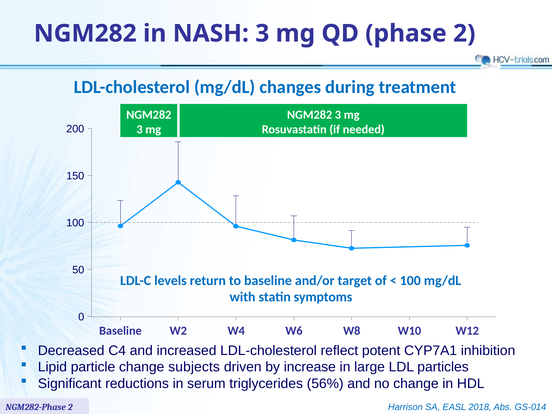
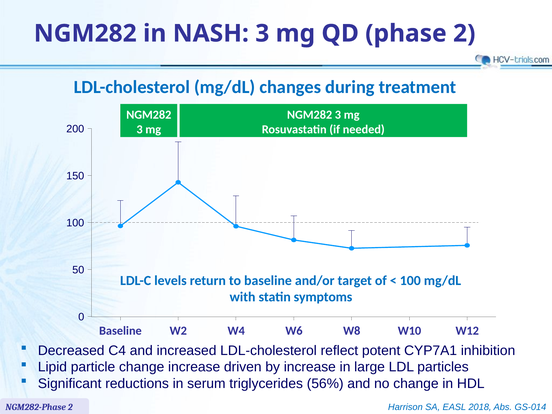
change subjects: subjects -> increase
